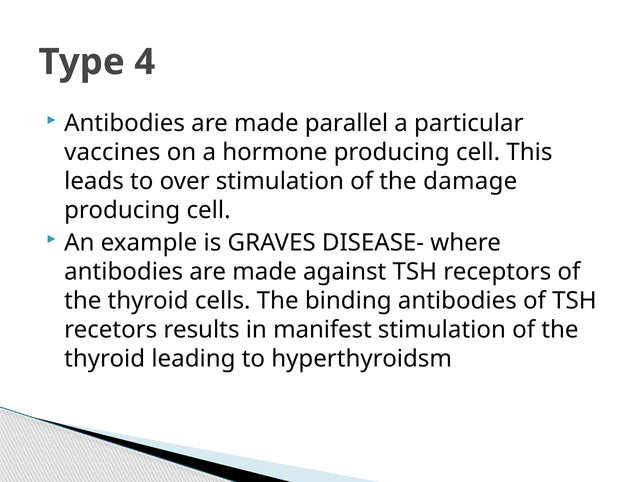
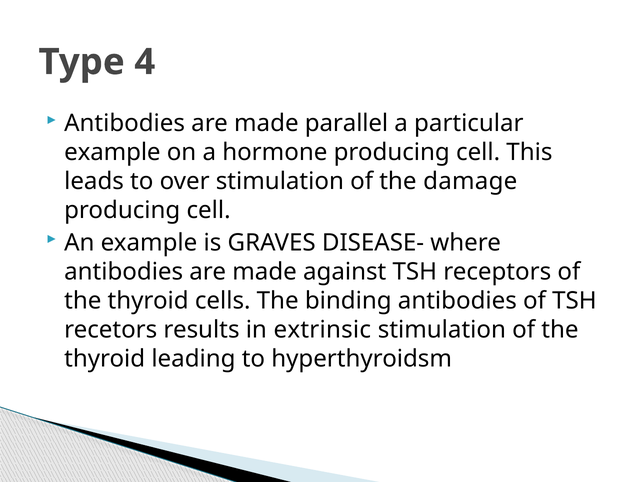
vaccines at (112, 152): vaccines -> example
manifest: manifest -> extrinsic
